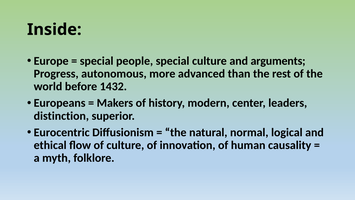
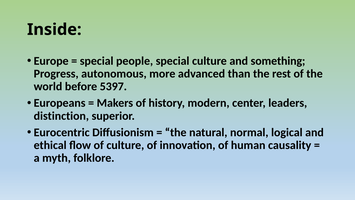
arguments: arguments -> something
1432: 1432 -> 5397
